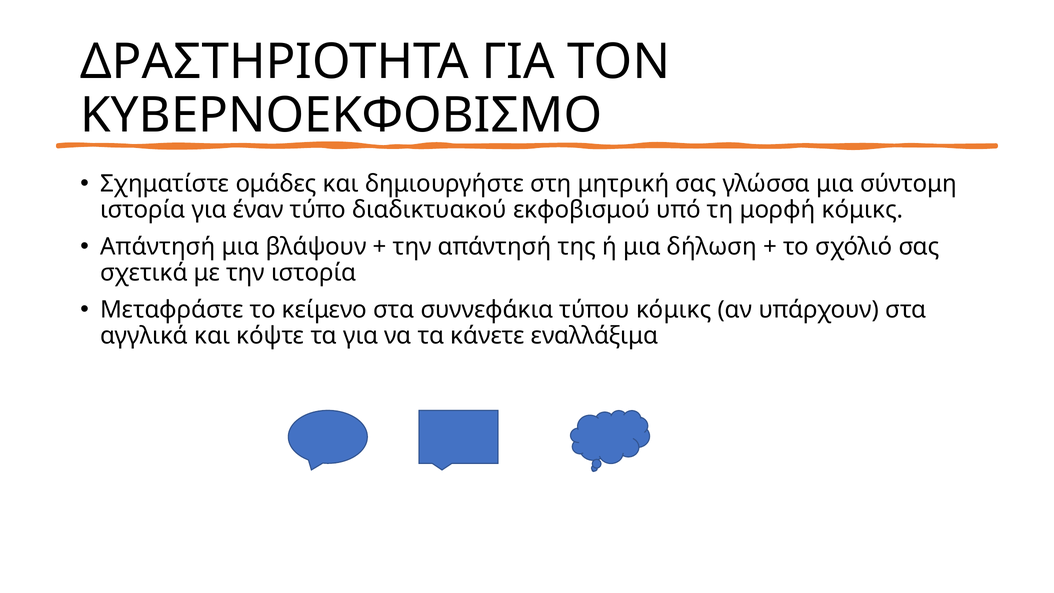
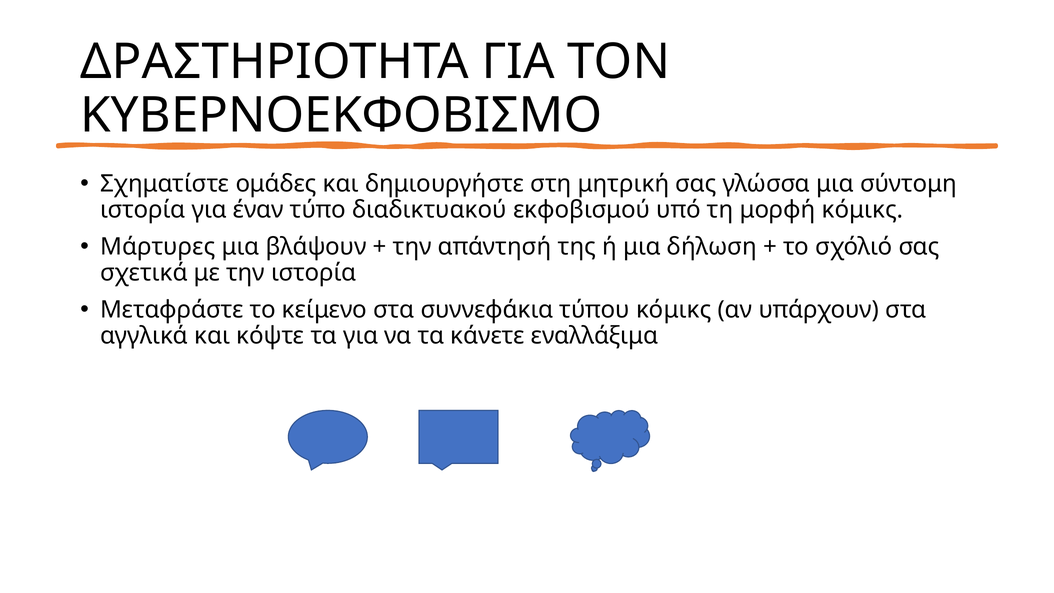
Απάντησή at (158, 247): Απάντησή -> Μάρτυρες
